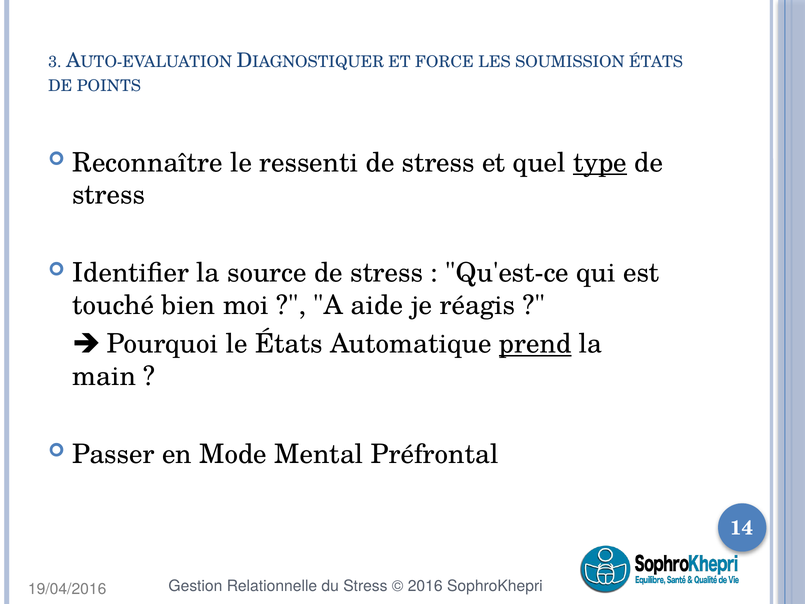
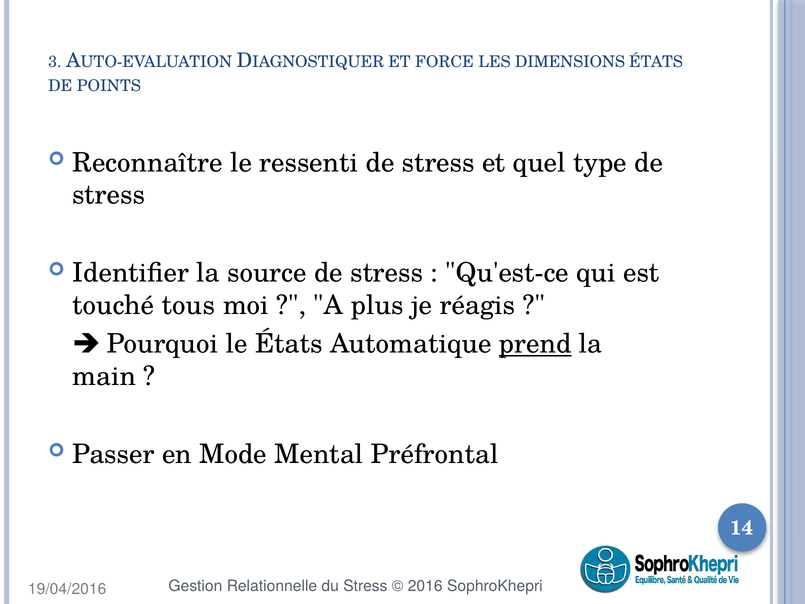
SOUMISSION: SOUMISSION -> DIMENSIONS
type underline: present -> none
bien: bien -> tous
aide: aide -> plus
